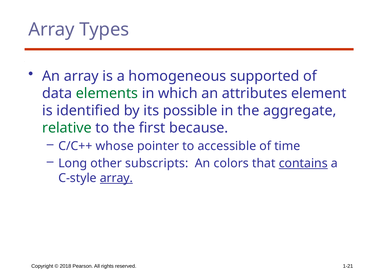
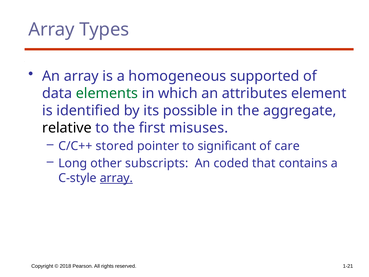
relative colour: green -> black
because: because -> misuses
whose: whose -> stored
accessible: accessible -> significant
time: time -> care
colors: colors -> coded
contains underline: present -> none
